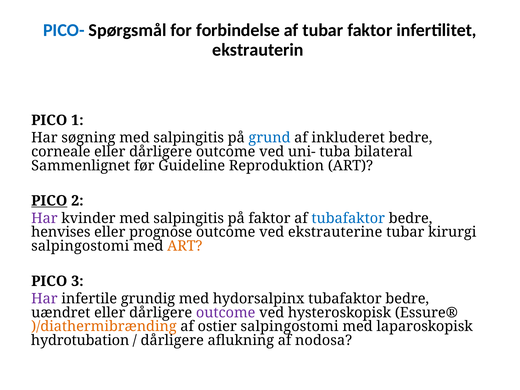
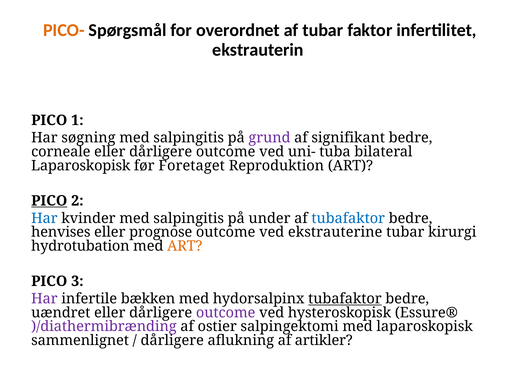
PICO- colour: blue -> orange
forbindelse: forbindelse -> overordnet
grund colour: blue -> purple
inkluderet: inkluderet -> signifikant
Sammenlignet at (81, 166): Sammenlignet -> Laparoskopisk
Guideline: Guideline -> Foretaget
Har at (44, 218) colour: purple -> blue
på faktor: faktor -> under
salpingostomi at (80, 246): salpingostomi -> hydrotubation
grundig: grundig -> bækken
tubafaktor at (345, 299) underline: none -> present
)/diathermibrænding colour: orange -> purple
ostier salpingostomi: salpingostomi -> salpingektomi
hydrotubation: hydrotubation -> sammenlignet
nodosa: nodosa -> artikler
